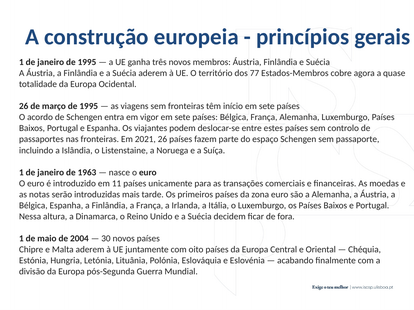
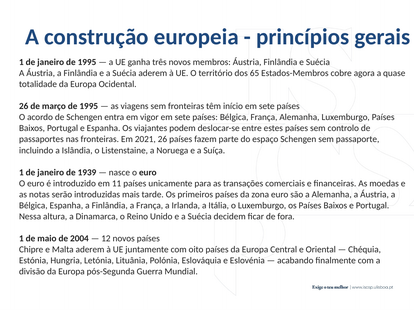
77: 77 -> 65
1963: 1963 -> 1939
30: 30 -> 12
